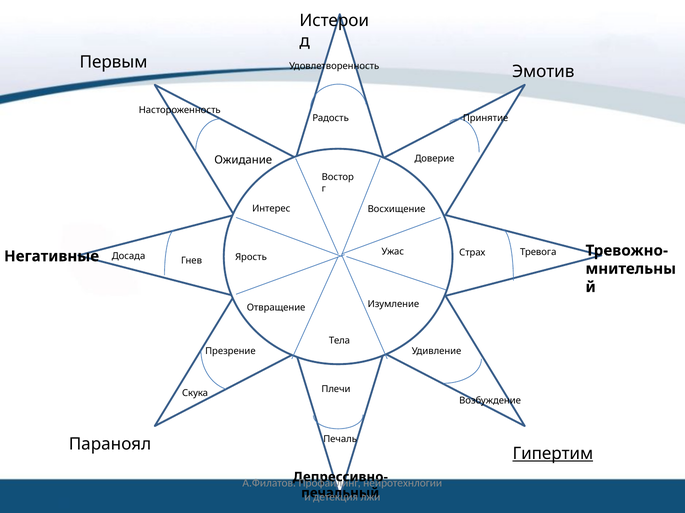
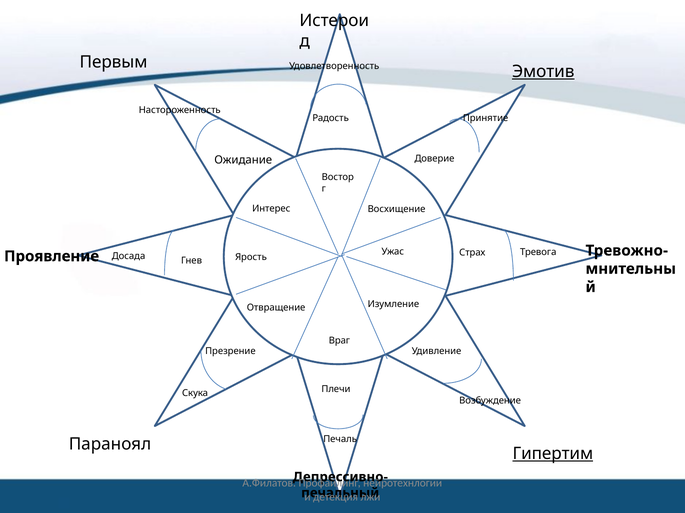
Эмотив underline: none -> present
Негативные: Негативные -> Проявление
Тела: Тела -> Враг
